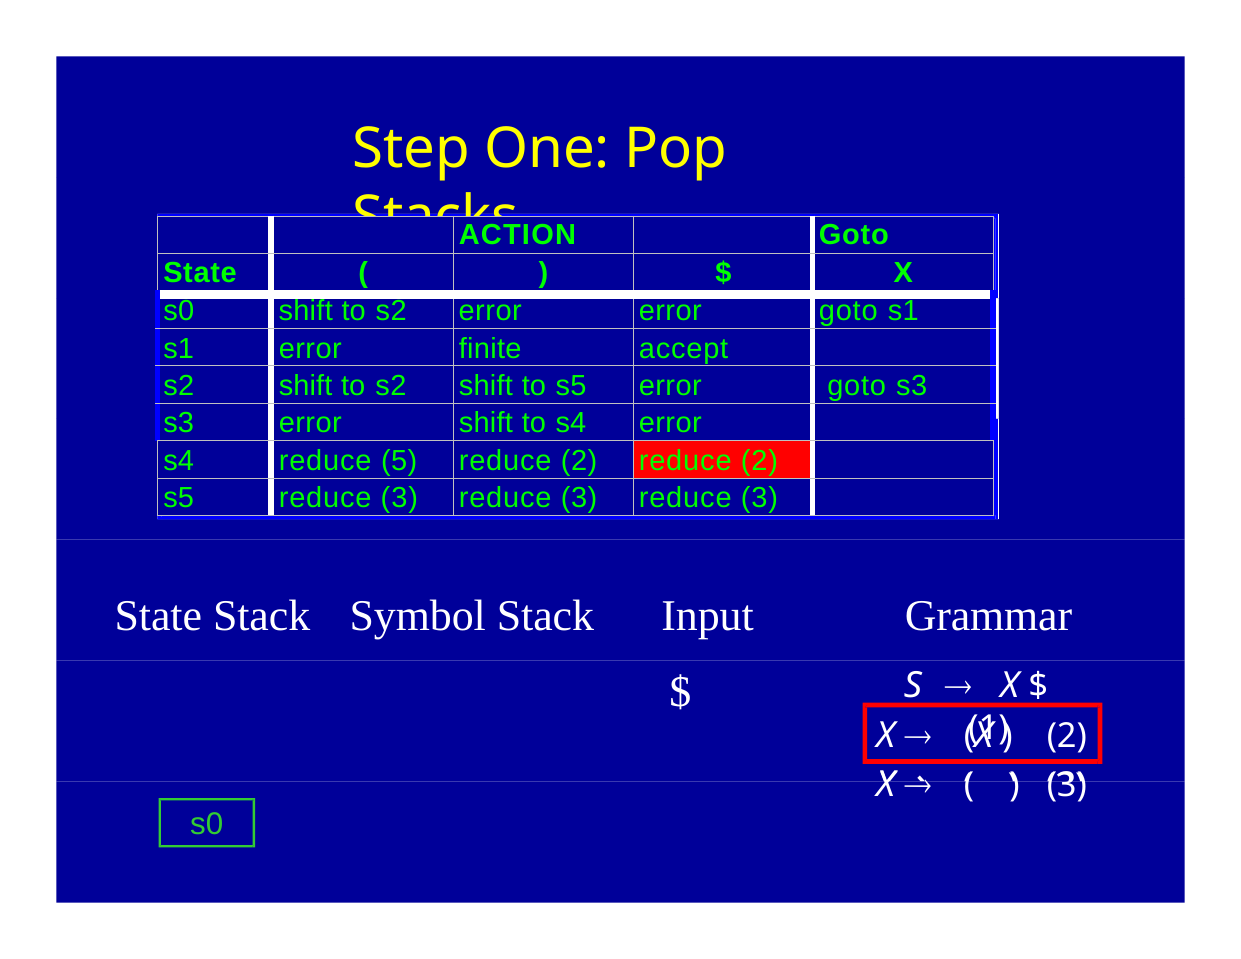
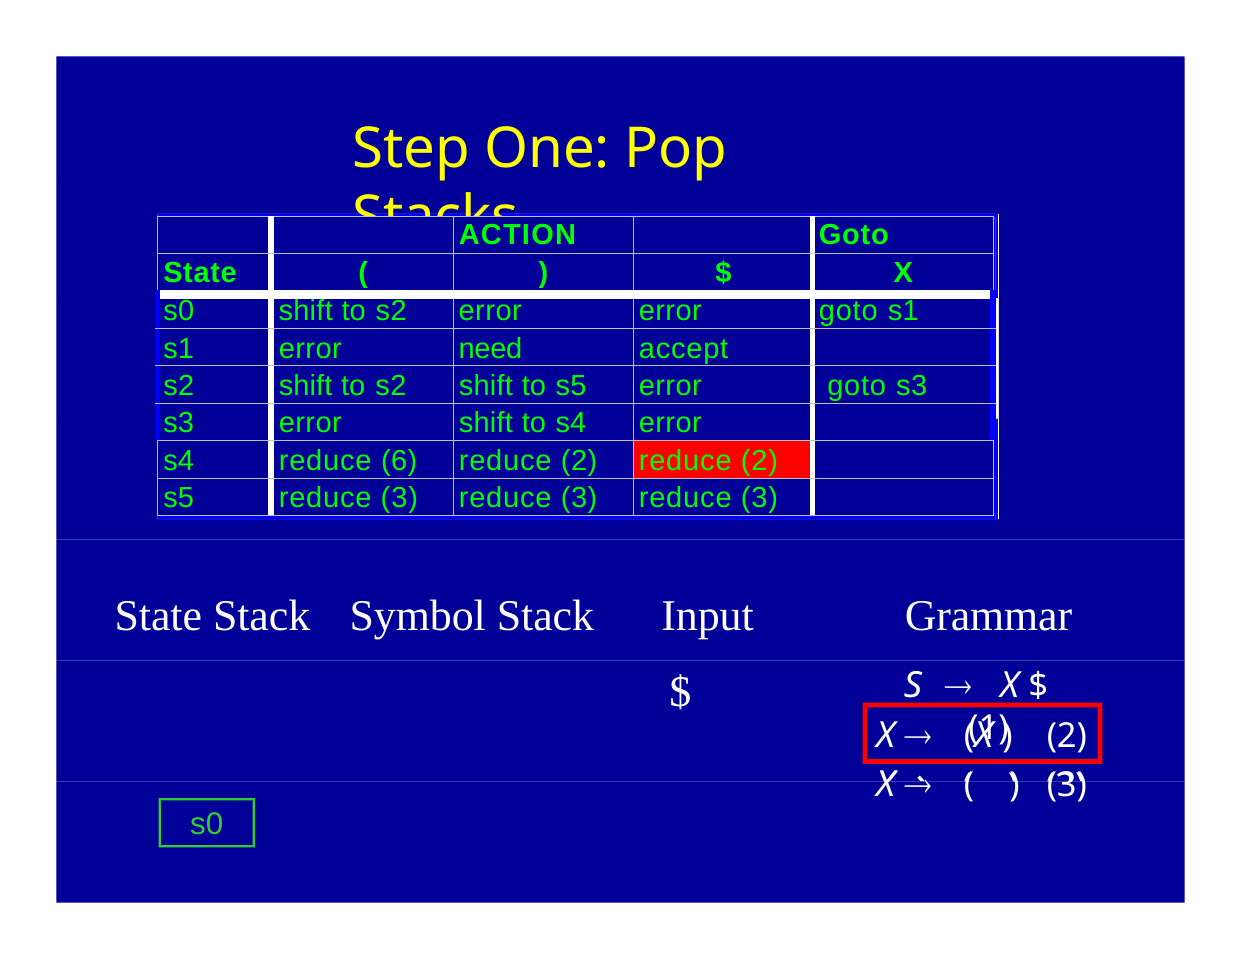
finite: finite -> need
5: 5 -> 6
